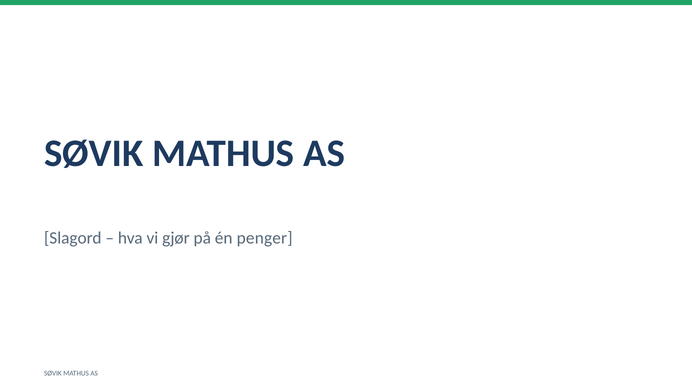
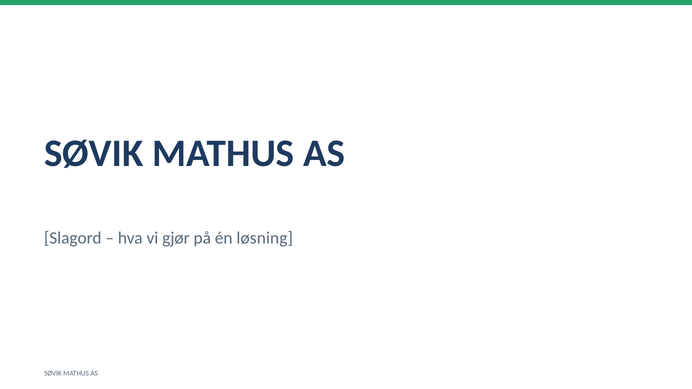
penger: penger -> løsning
